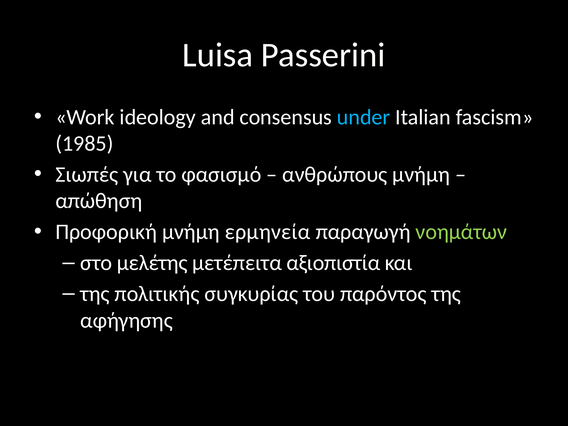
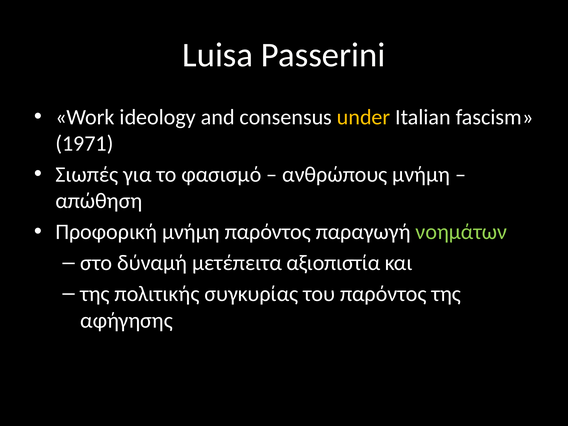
under colour: light blue -> yellow
1985: 1985 -> 1971
μνήμη ερμηνεία: ερμηνεία -> παρόντος
μελέτης: μελέτης -> δύναμή
